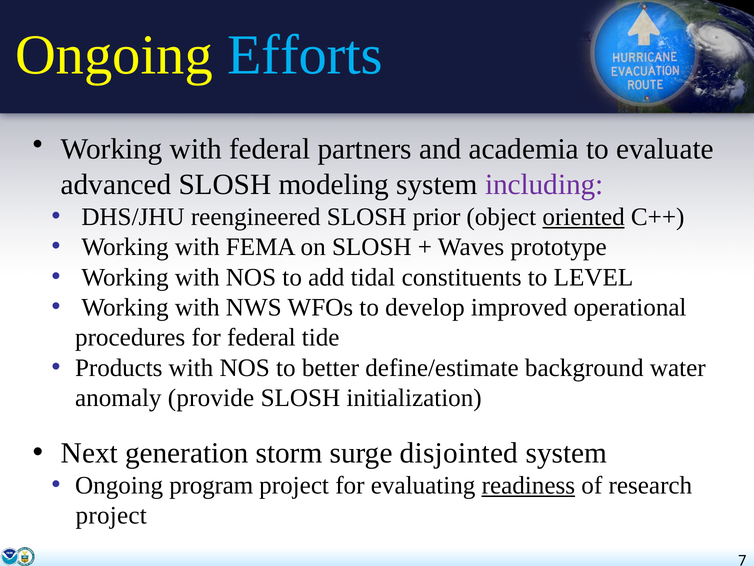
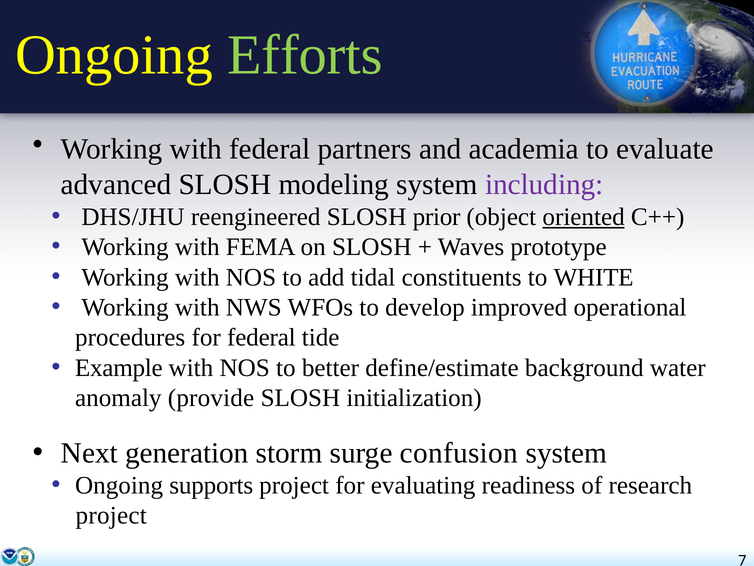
Efforts colour: light blue -> light green
LEVEL: LEVEL -> WHITE
Products: Products -> Example
disjointed: disjointed -> confusion
program: program -> supports
readiness underline: present -> none
